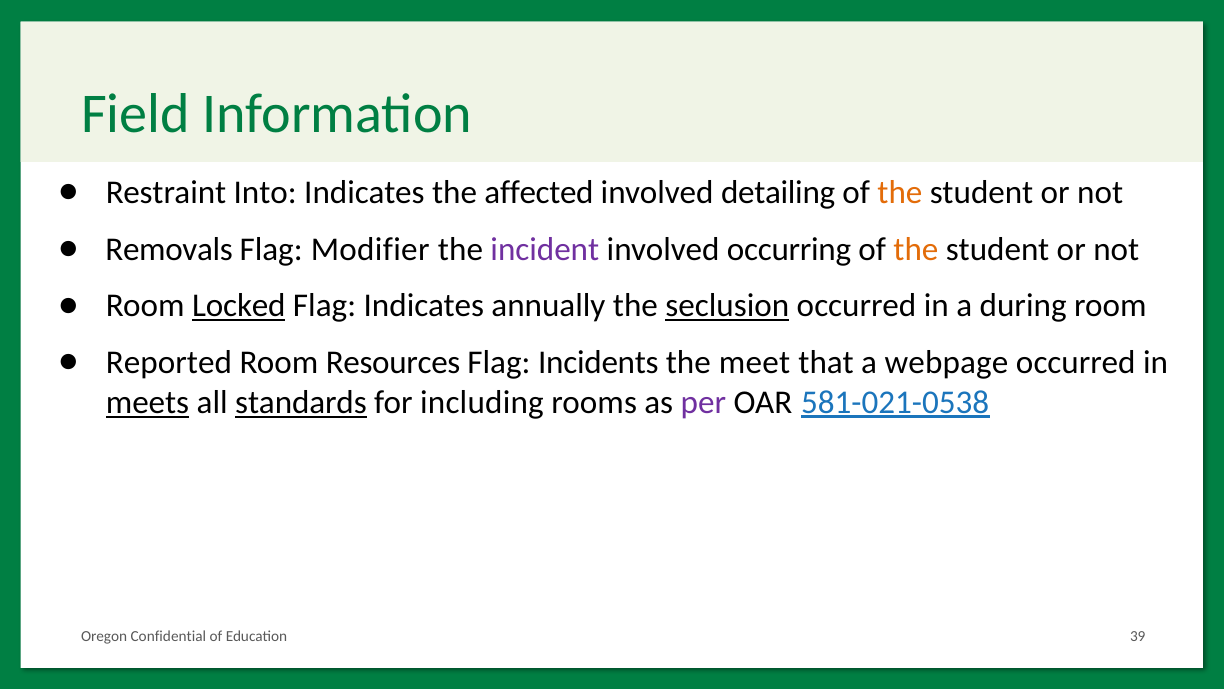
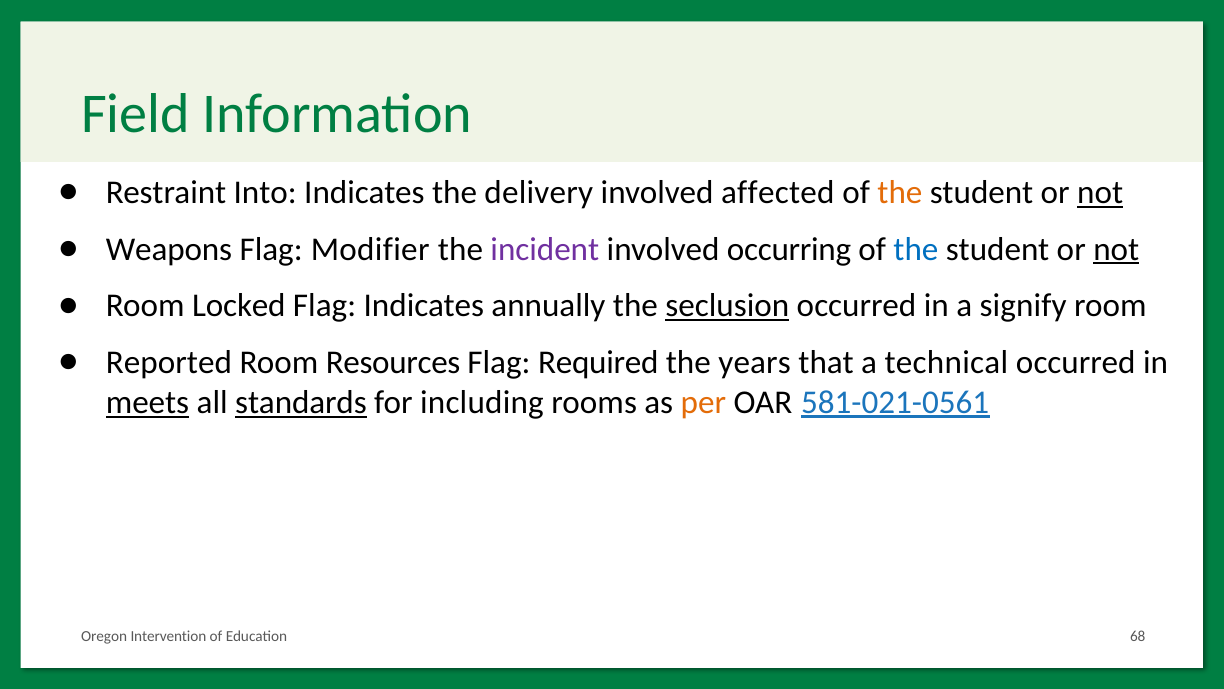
affected: affected -> delivery
detailing: detailing -> affected
not at (1100, 192) underline: none -> present
Removals: Removals -> Weapons
the at (916, 249) colour: orange -> blue
not at (1116, 249) underline: none -> present
Locked underline: present -> none
during: during -> signify
Incidents: Incidents -> Required
meet: meet -> years
webpage: webpage -> technical
per colour: purple -> orange
581-021-0538: 581-021-0538 -> 581-021-0561
Confidential: Confidential -> Intervention
39: 39 -> 68
